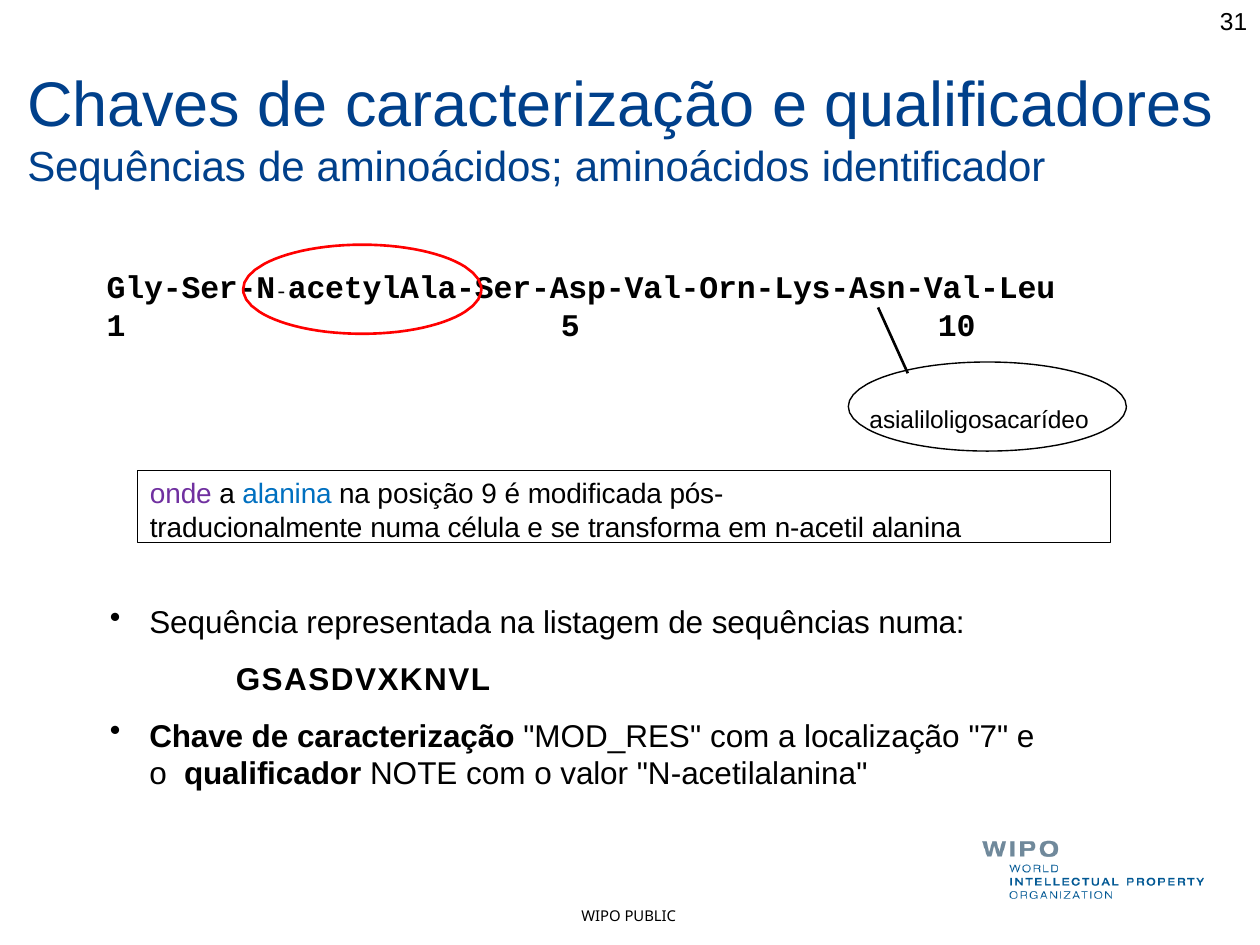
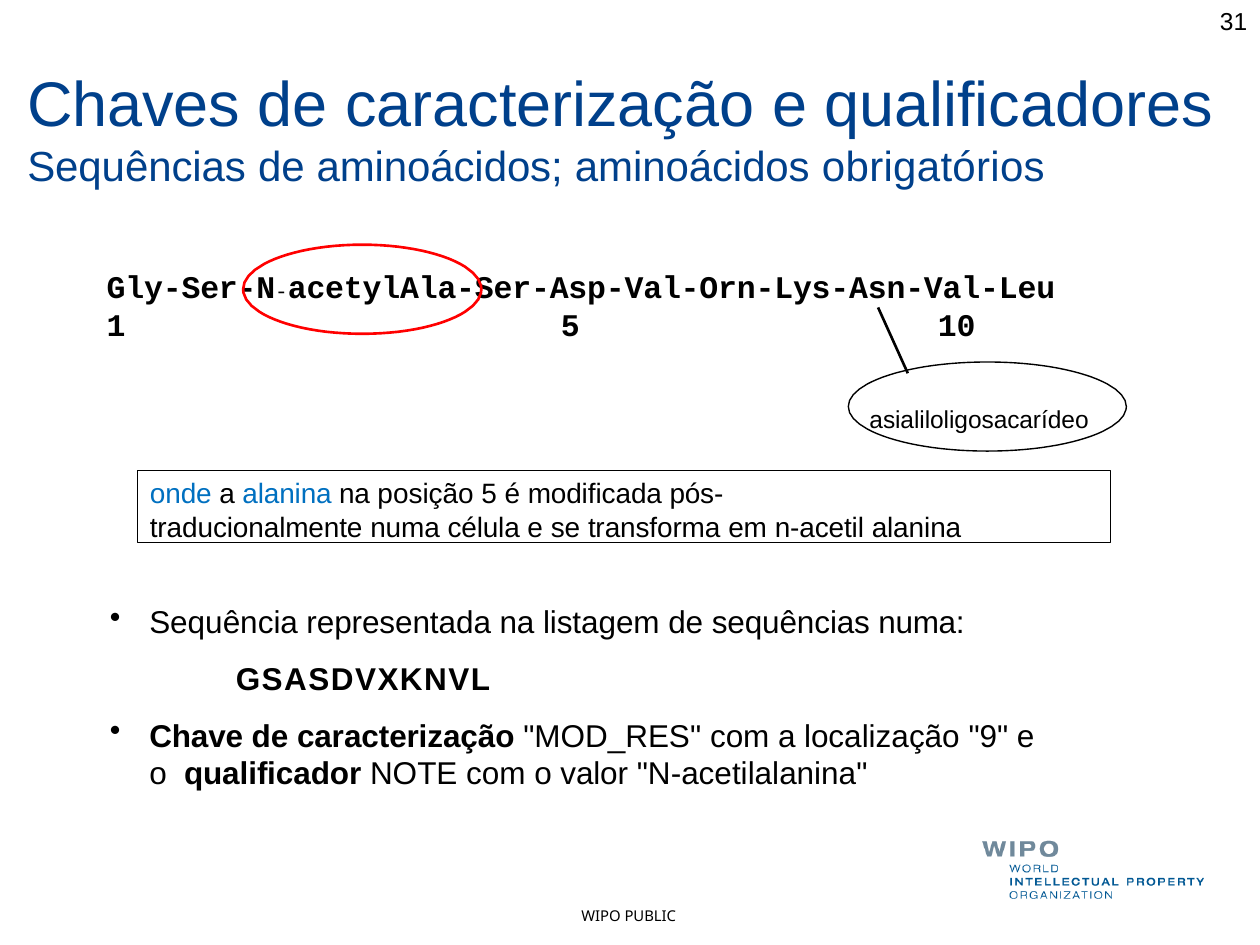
identificador: identificador -> obrigatórios
onde colour: purple -> blue
posição 9: 9 -> 5
7: 7 -> 9
